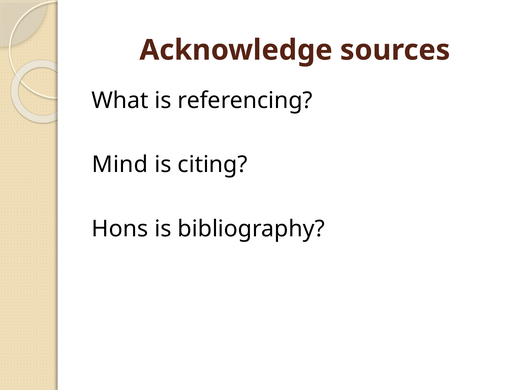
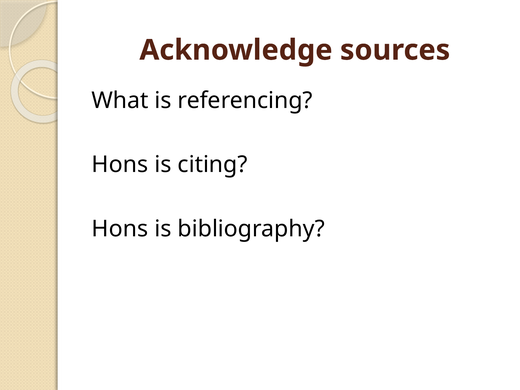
Mind at (120, 165): Mind -> Hons
